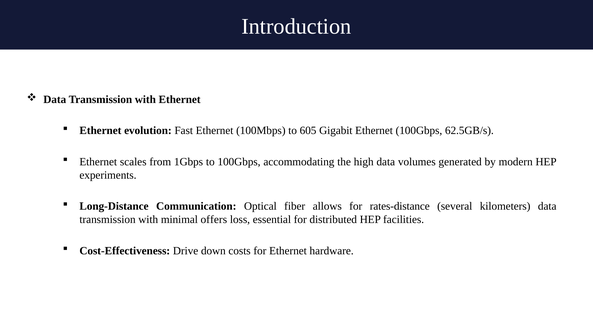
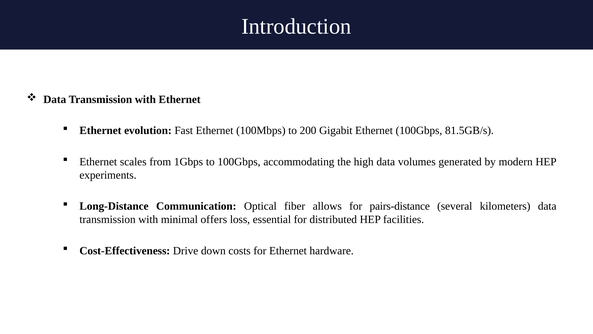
605: 605 -> 200
62.5GB/s: 62.5GB/s -> 81.5GB/s
rates-distance: rates-distance -> pairs-distance
